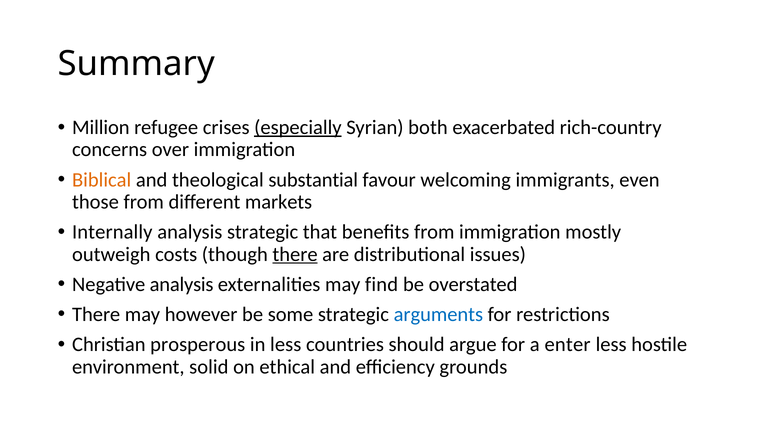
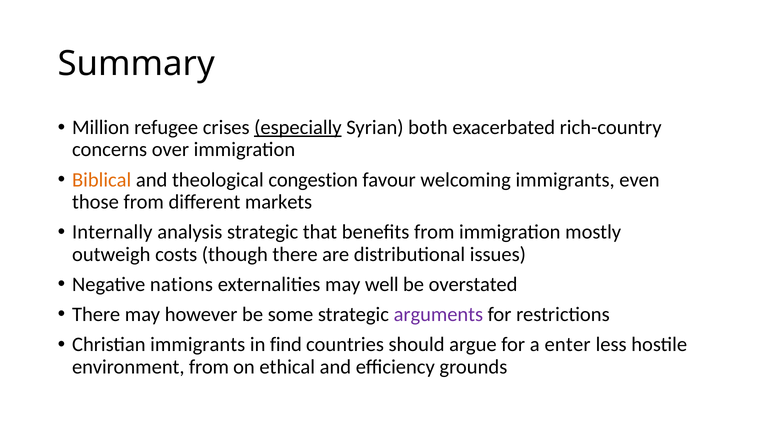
substantial: substantial -> congestion
there at (295, 254) underline: present -> none
Negative analysis: analysis -> nations
find: find -> well
arguments colour: blue -> purple
Christian prosperous: prosperous -> immigrants
in less: less -> find
environment solid: solid -> from
